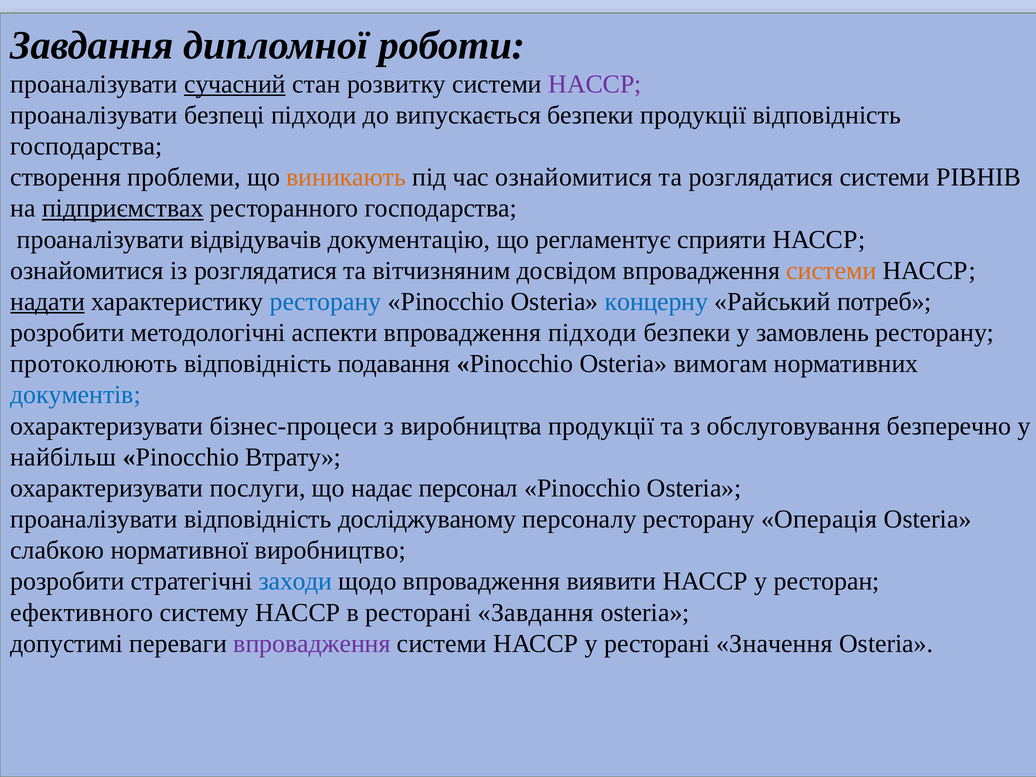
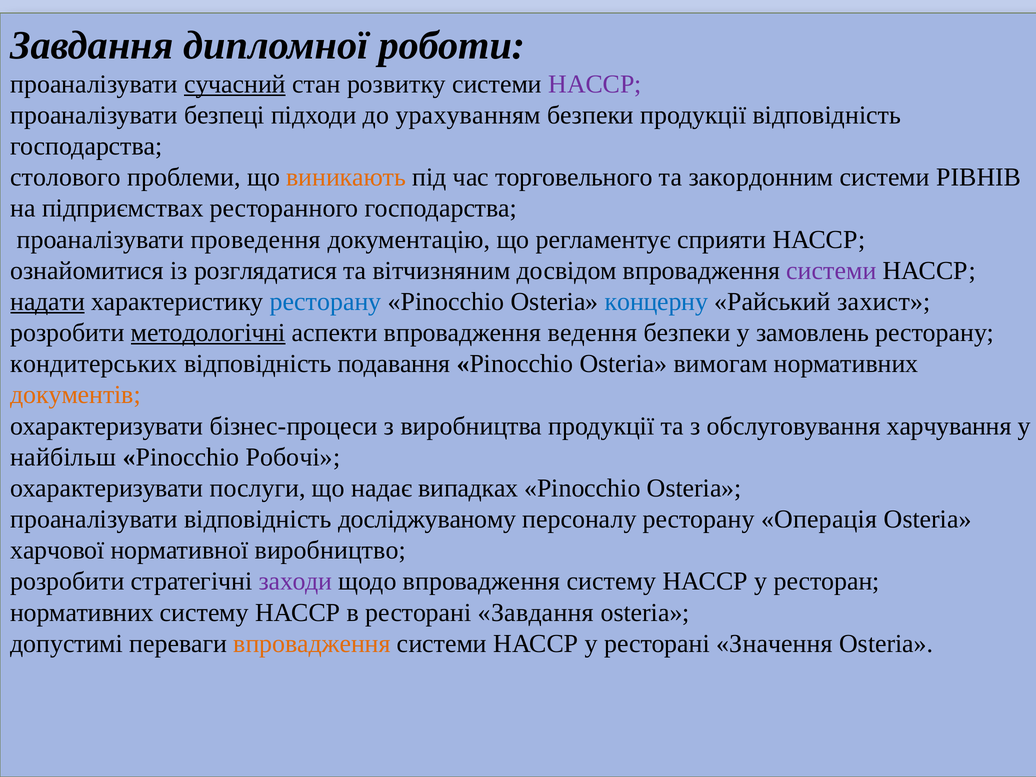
випускається: випускається -> урахуванням
створення: створення -> столового
час ознайомитися: ознайомитися -> торговельного
та розглядатися: розглядатися -> закордонним
підприємствах underline: present -> none
відвідувачів: відвідувачів -> проведення
системи at (831, 271) colour: orange -> purple
потреб: потреб -> захист
методологічні underline: none -> present
впровадження підходи: підходи -> ведення
протоколюють: протоколюють -> кондитерських
документів colour: blue -> orange
безперечно: безперечно -> харчування
Втрату: Втрату -> Робочі
персонал: персонал -> випадках
слабкою: слабкою -> харчової
заходи colour: blue -> purple
впровадження виявити: виявити -> систему
ефективного at (82, 612): ефективного -> нормативних
впровадження at (312, 644) colour: purple -> orange
